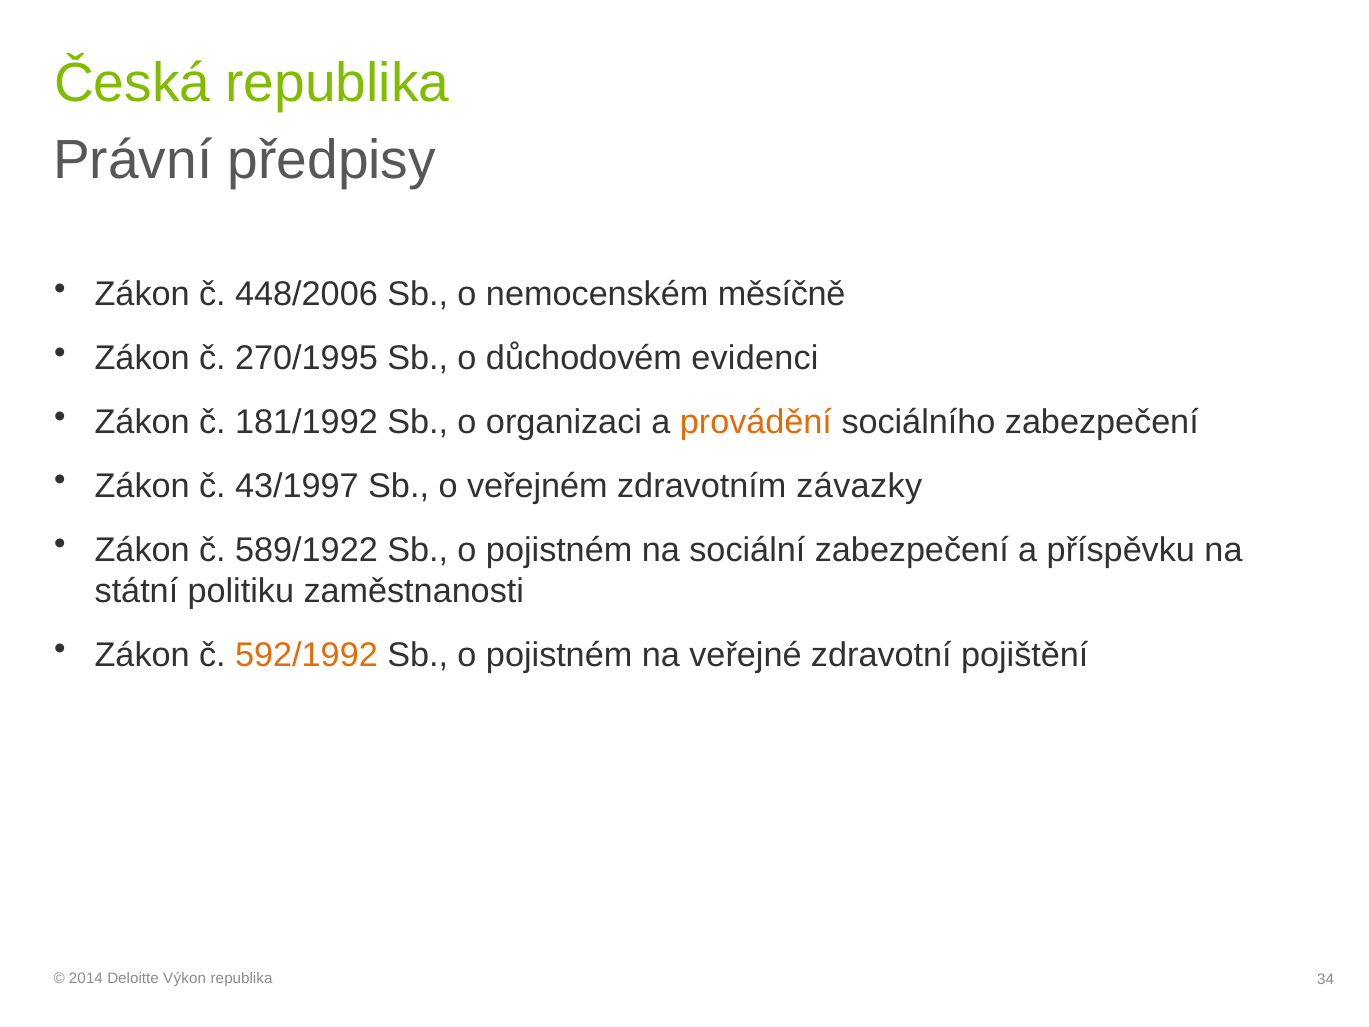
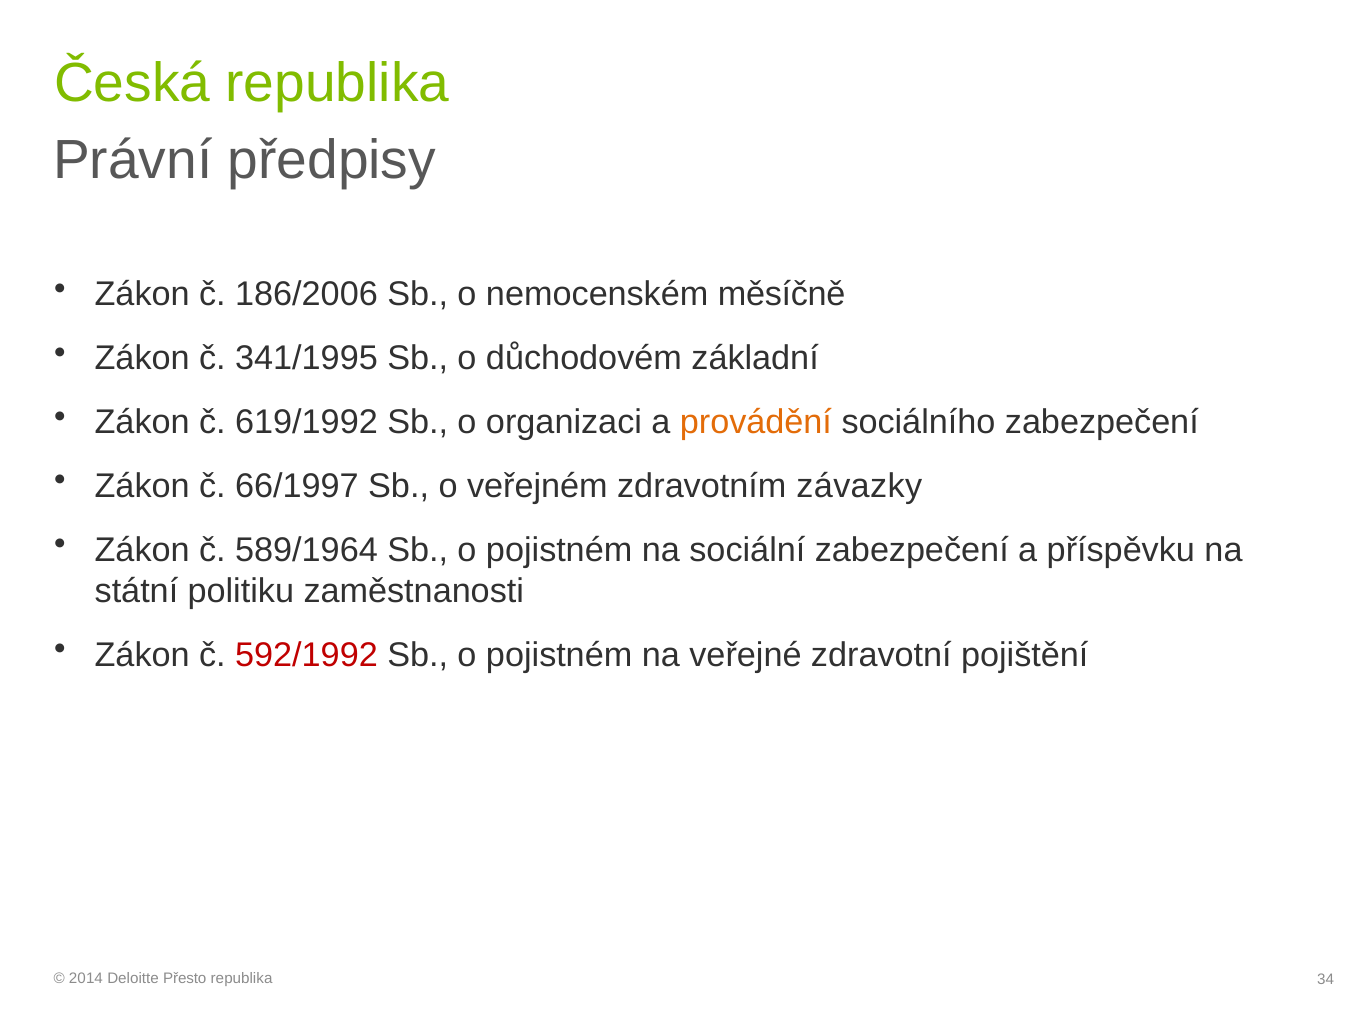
448/2006: 448/2006 -> 186/2006
270/1995: 270/1995 -> 341/1995
evidenci: evidenci -> základní
181/1992: 181/1992 -> 619/1992
43/1997: 43/1997 -> 66/1997
589/1922: 589/1922 -> 589/1964
592/1992 colour: orange -> red
Výkon: Výkon -> Přesto
